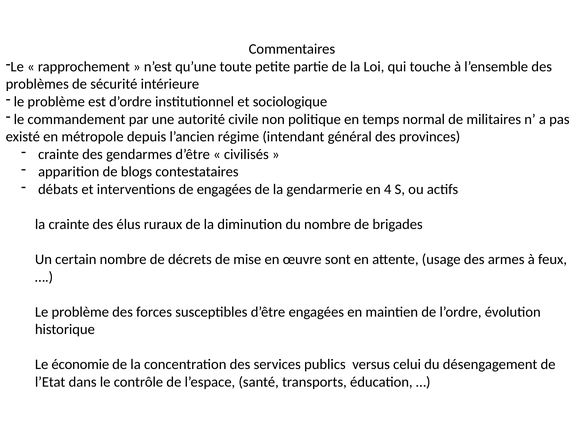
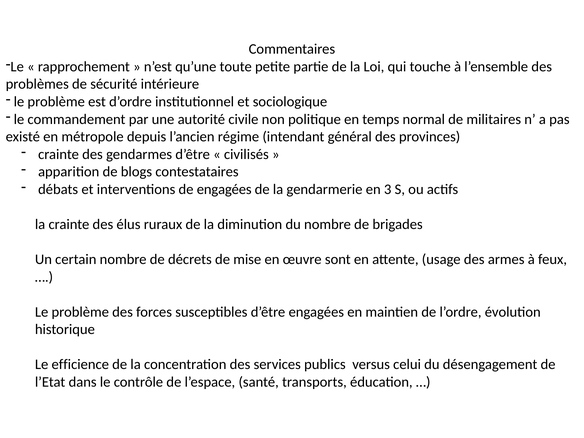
4: 4 -> 3
économie: économie -> efficience
